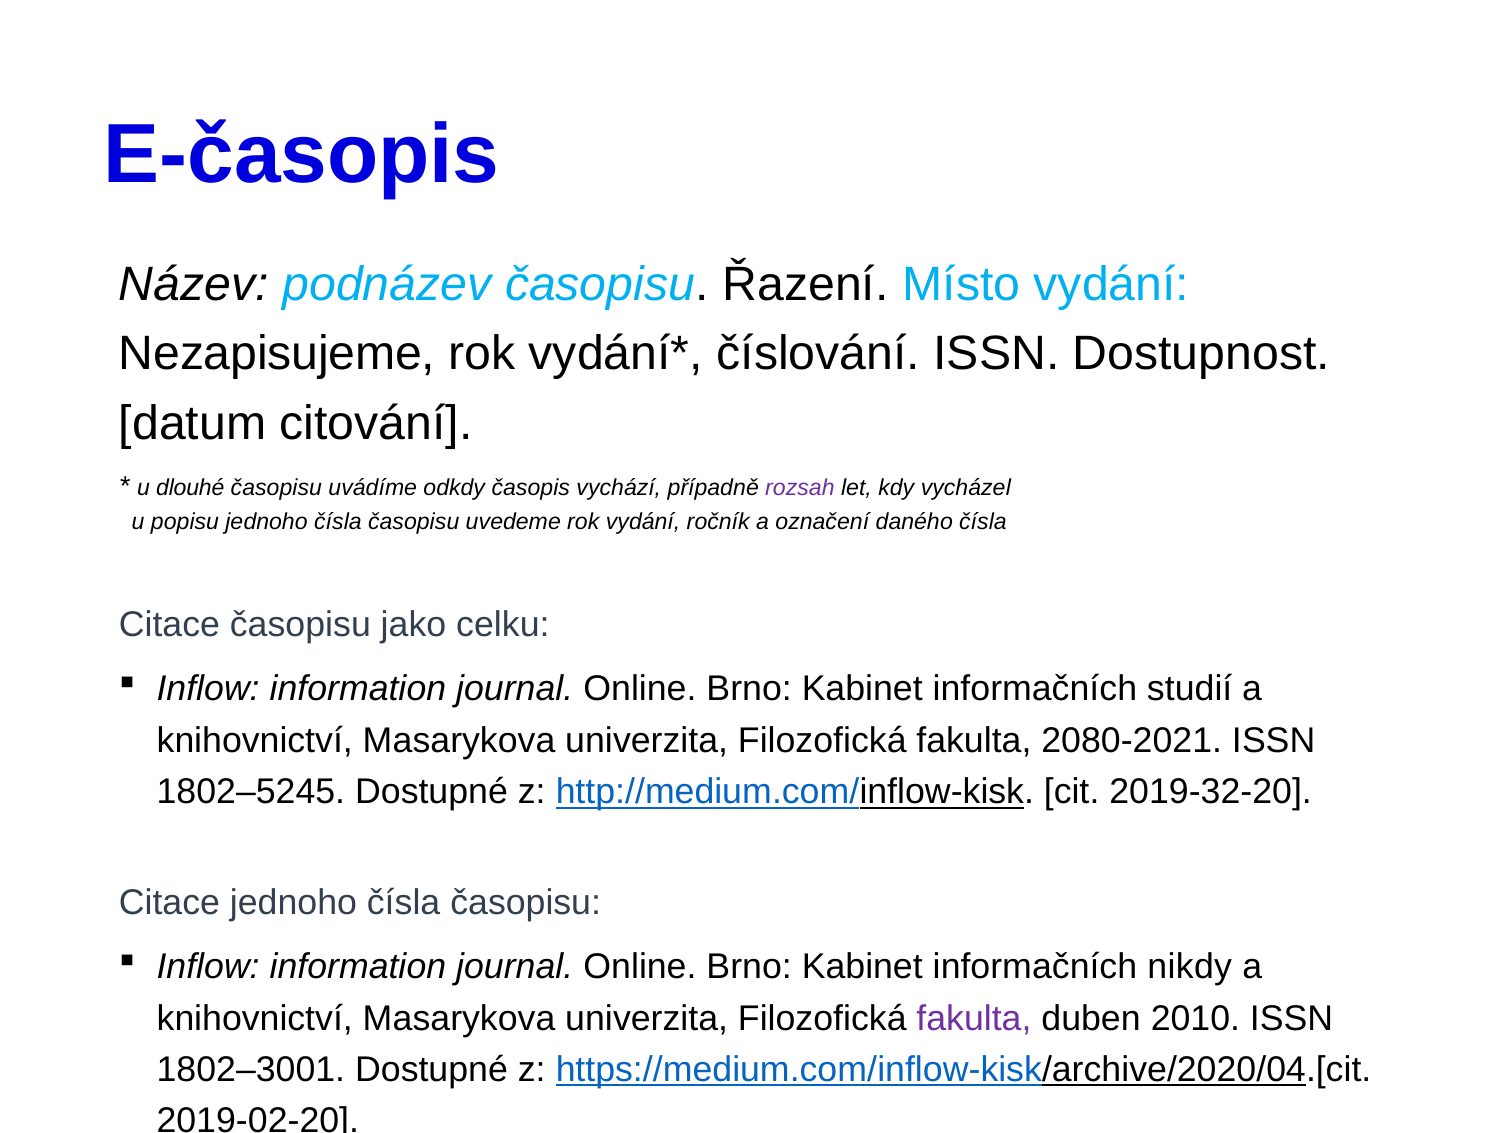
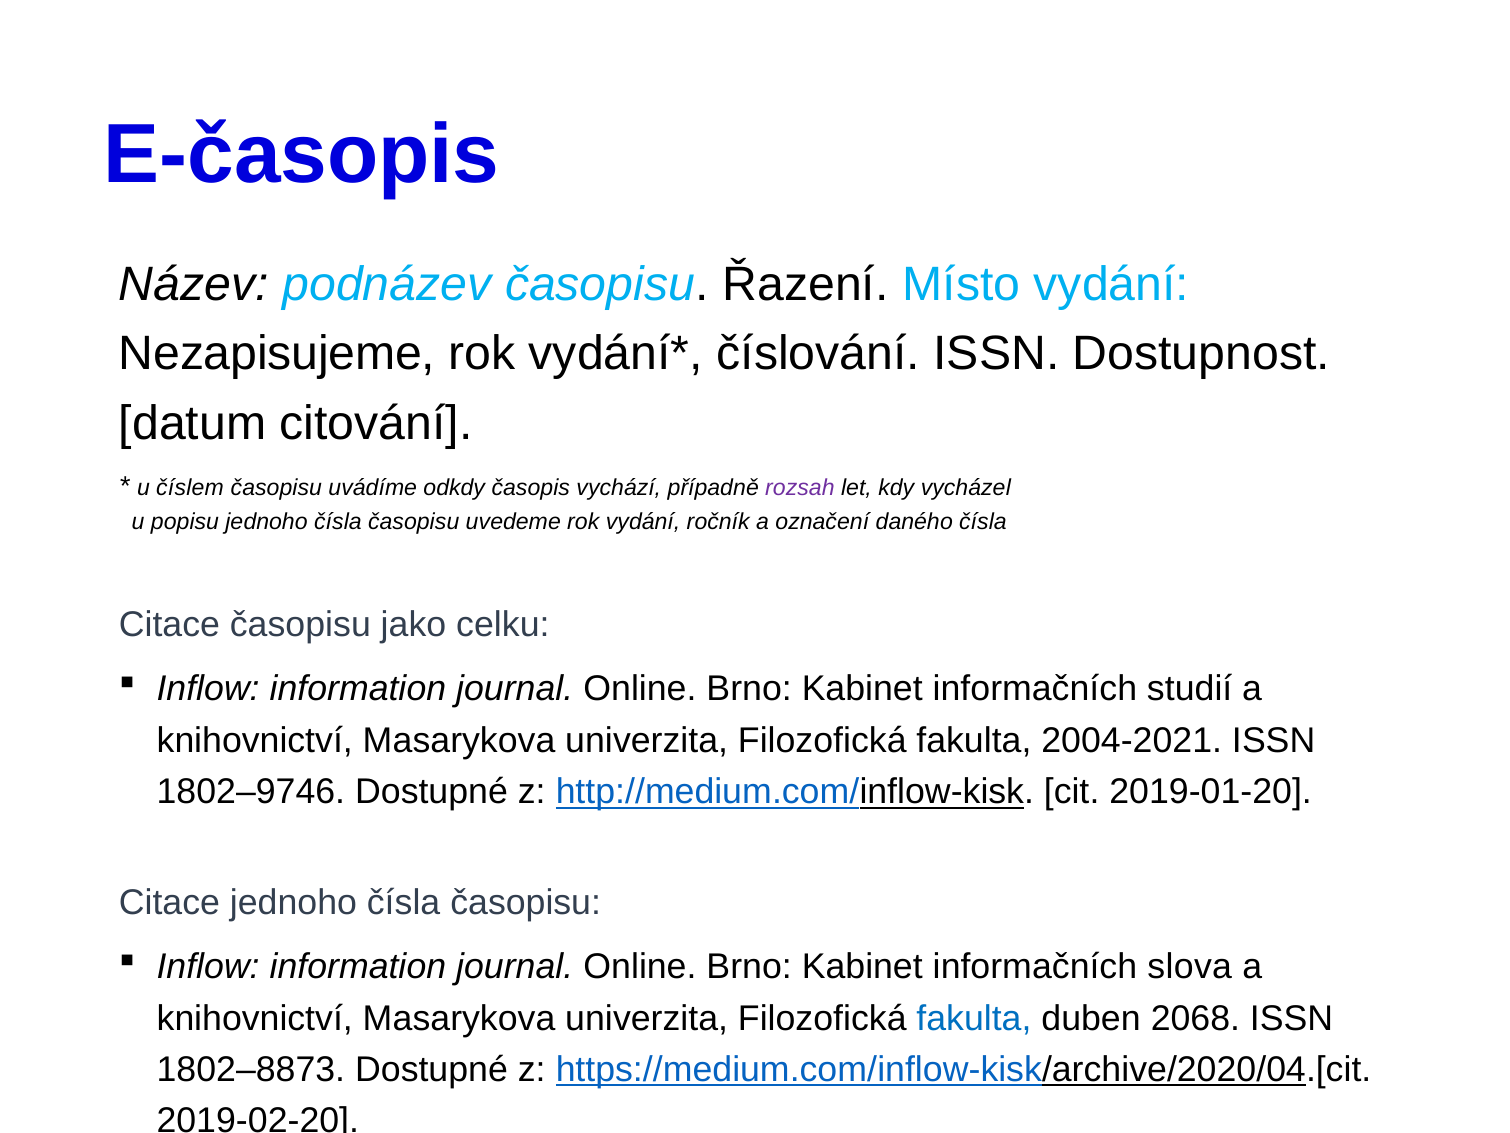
dlouhé: dlouhé -> číslem
2080-2021: 2080-2021 -> 2004-2021
1802–5245: 1802–5245 -> 1802–9746
2019-32-20: 2019-32-20 -> 2019-01-20
nikdy: nikdy -> slova
fakulta at (974, 1018) colour: purple -> blue
2010: 2010 -> 2068
1802–3001: 1802–3001 -> 1802–8873
